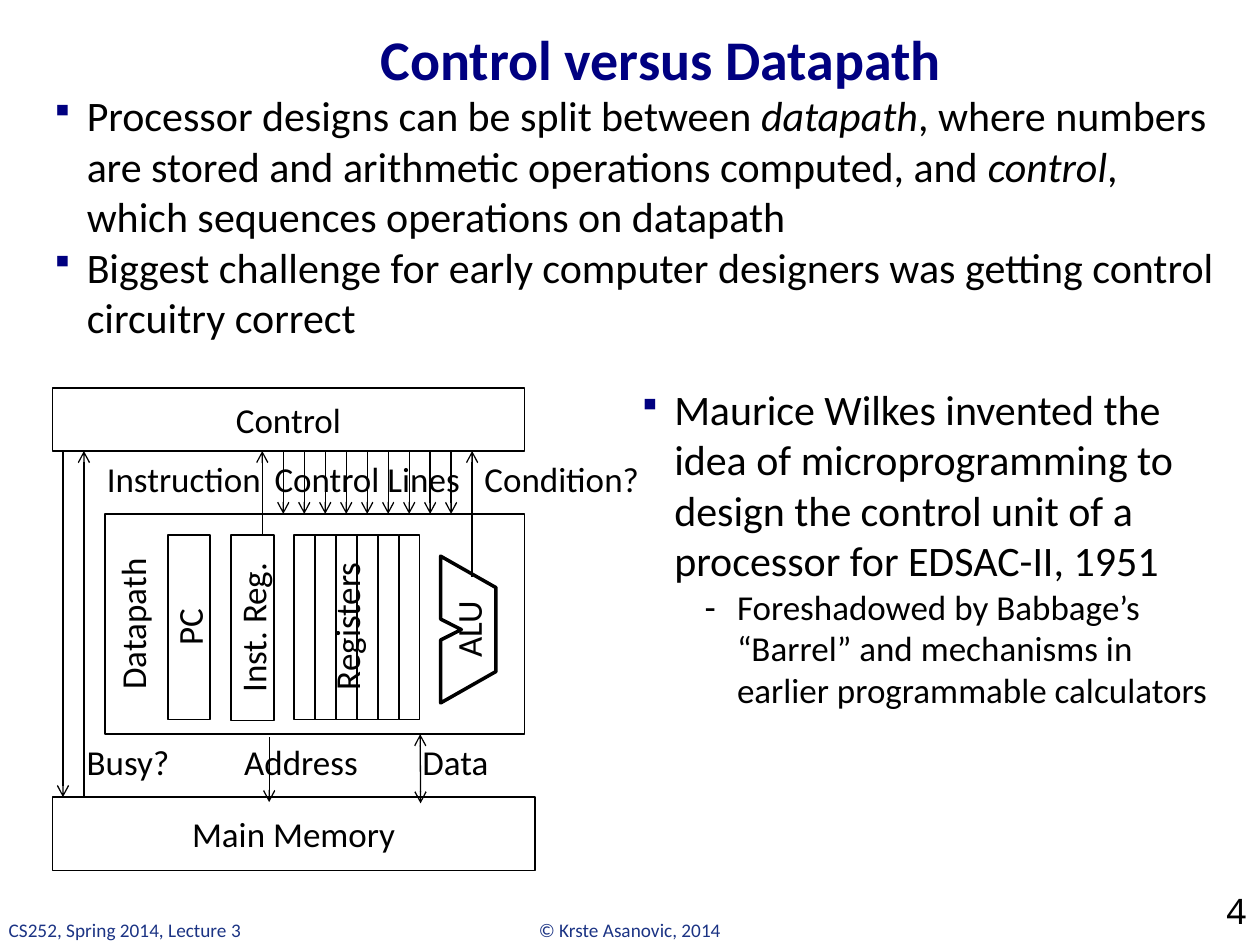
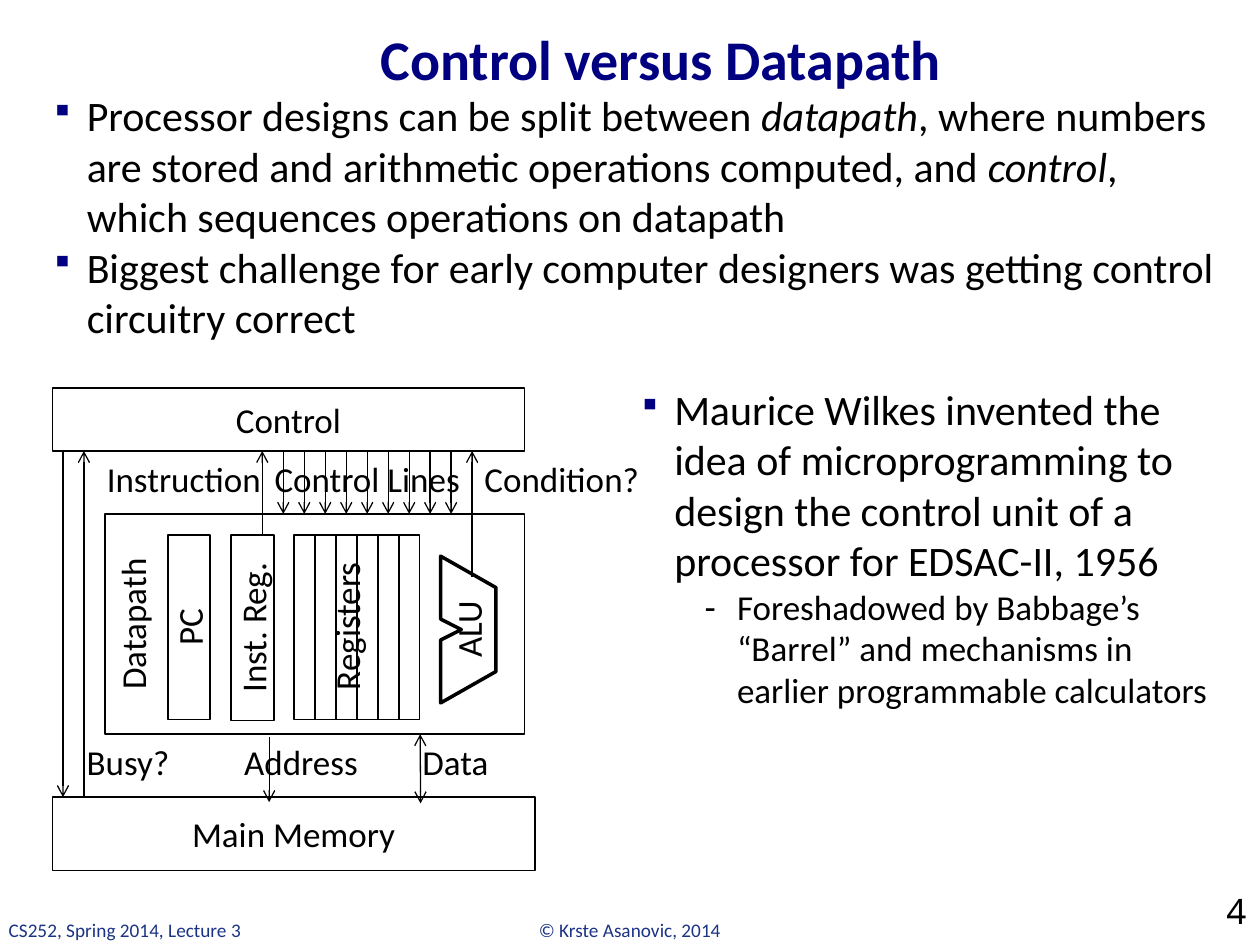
1951: 1951 -> 1956
